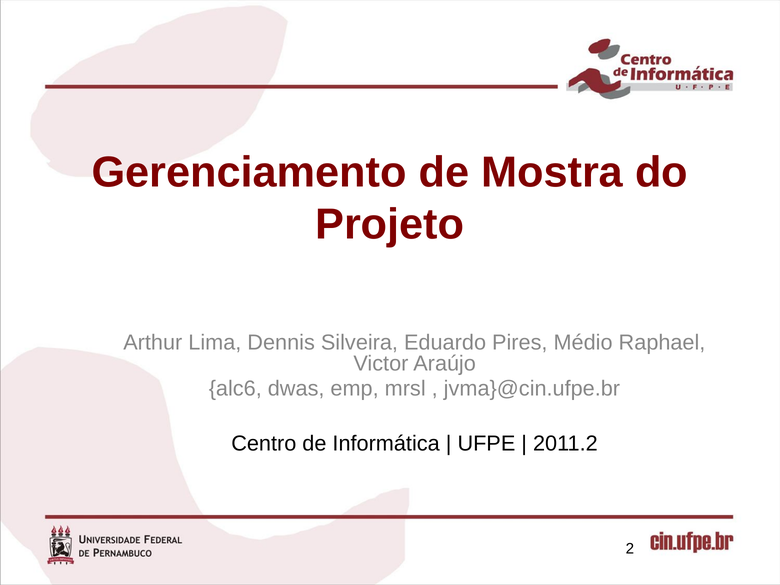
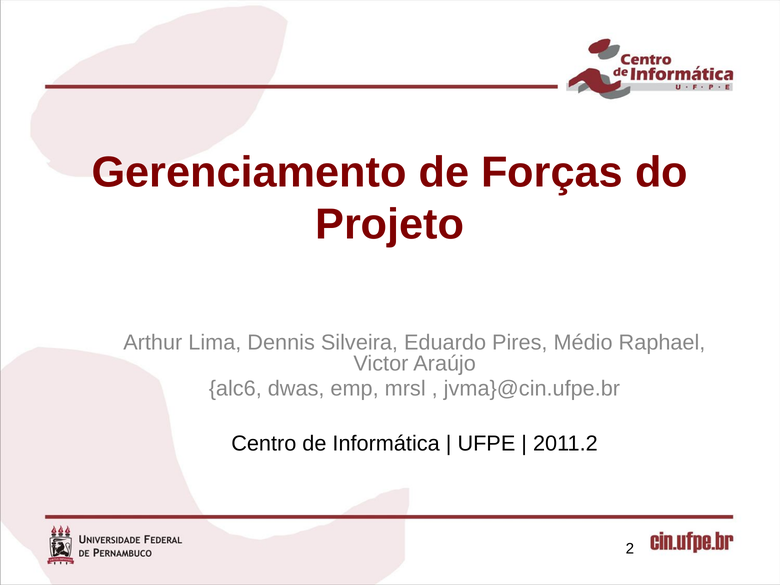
Mostra: Mostra -> Forças
